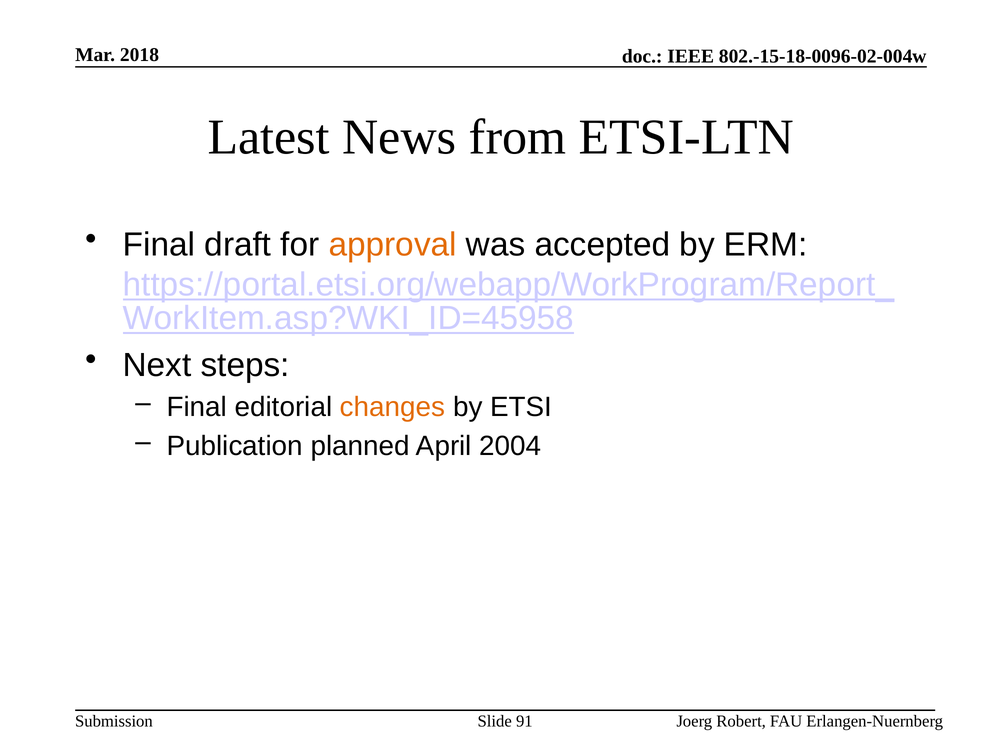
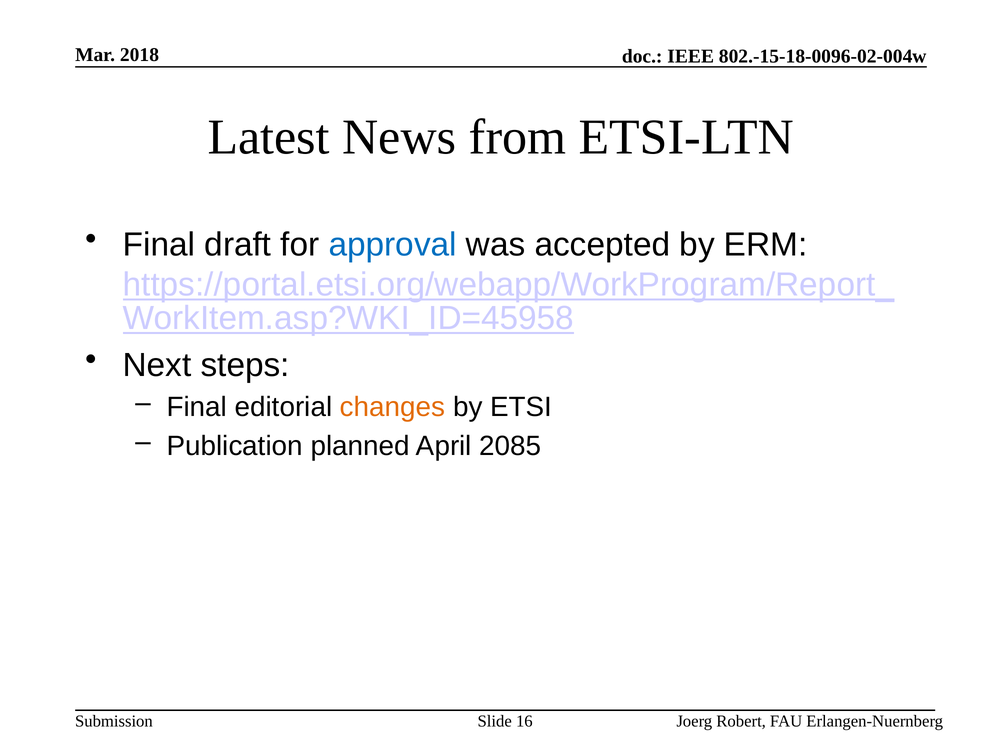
approval colour: orange -> blue
2004: 2004 -> 2085
91: 91 -> 16
